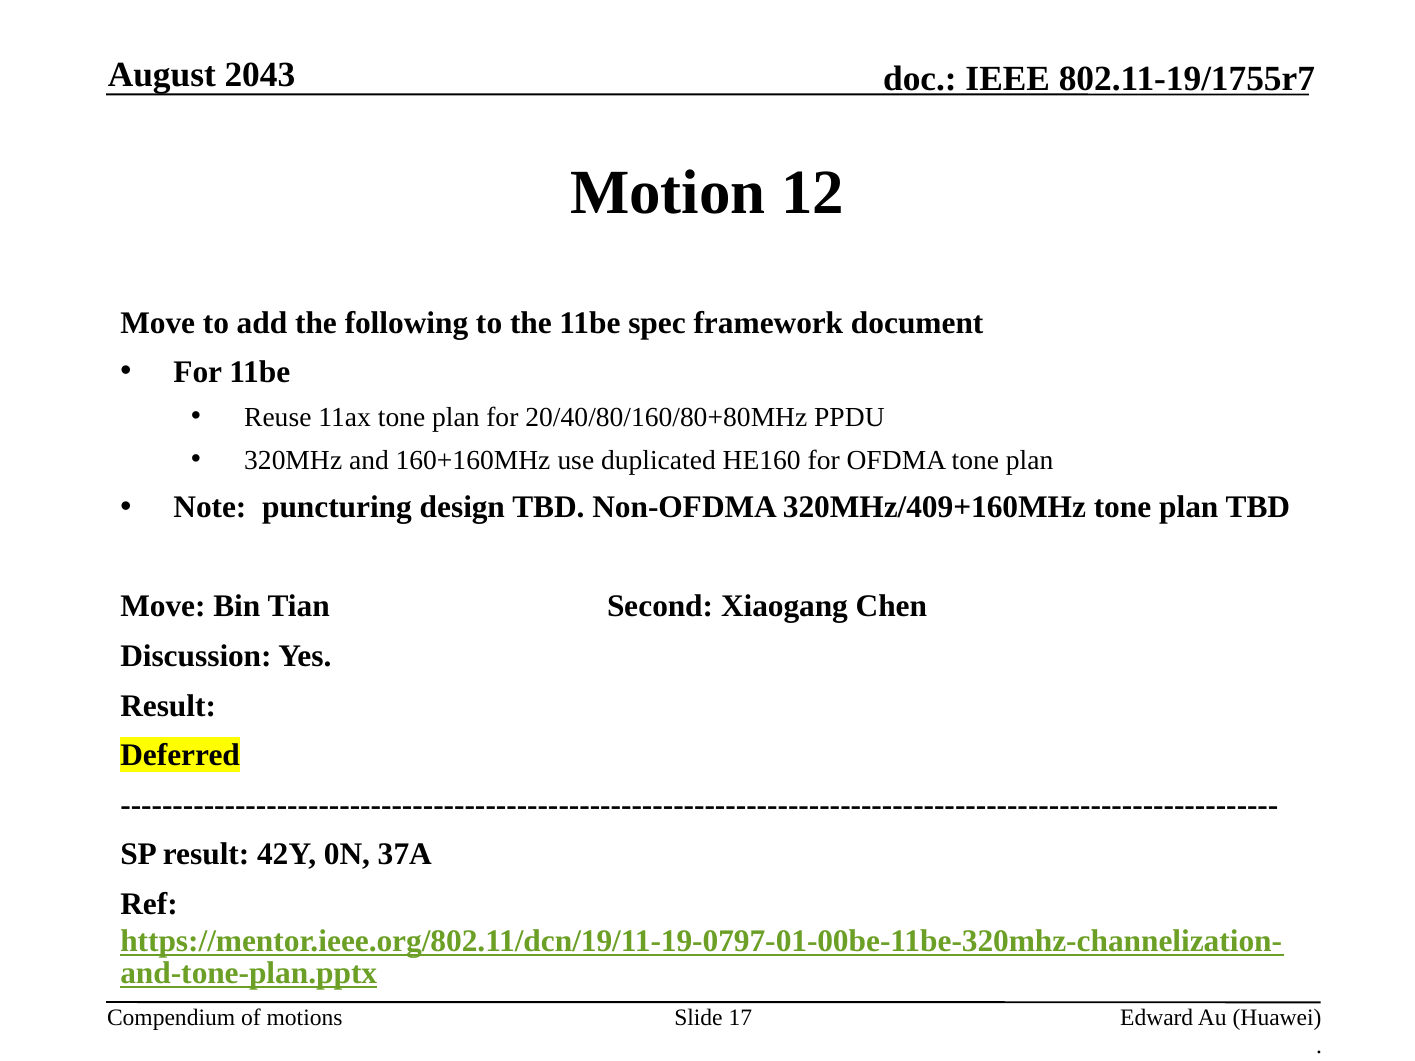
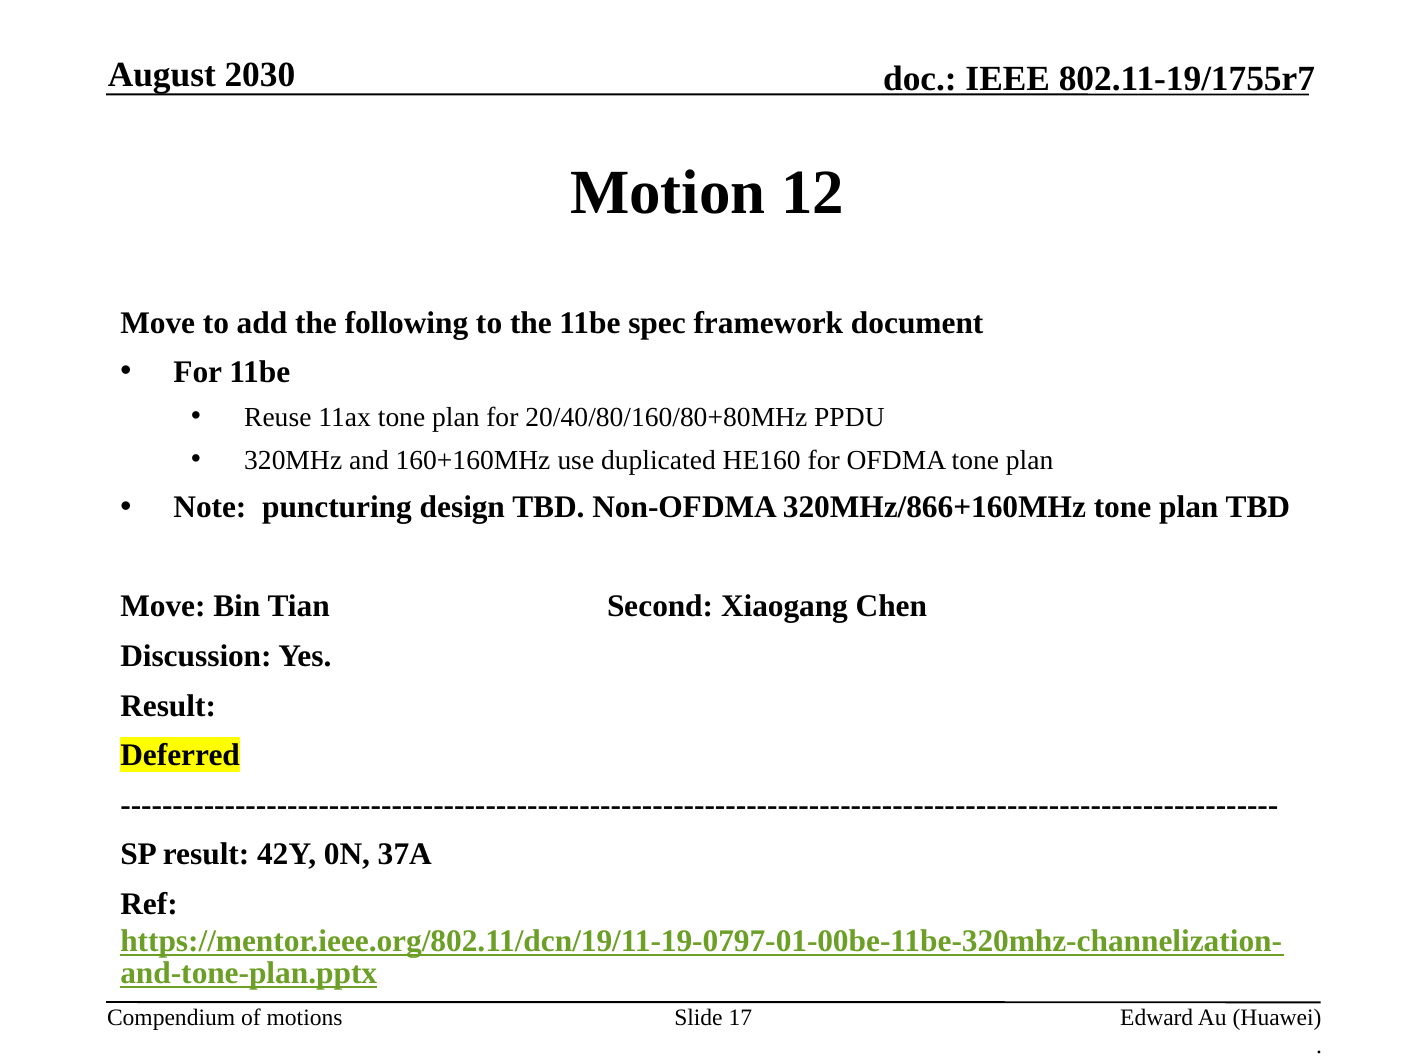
2043: 2043 -> 2030
320MHz/409+160MHz: 320MHz/409+160MHz -> 320MHz/866+160MHz
